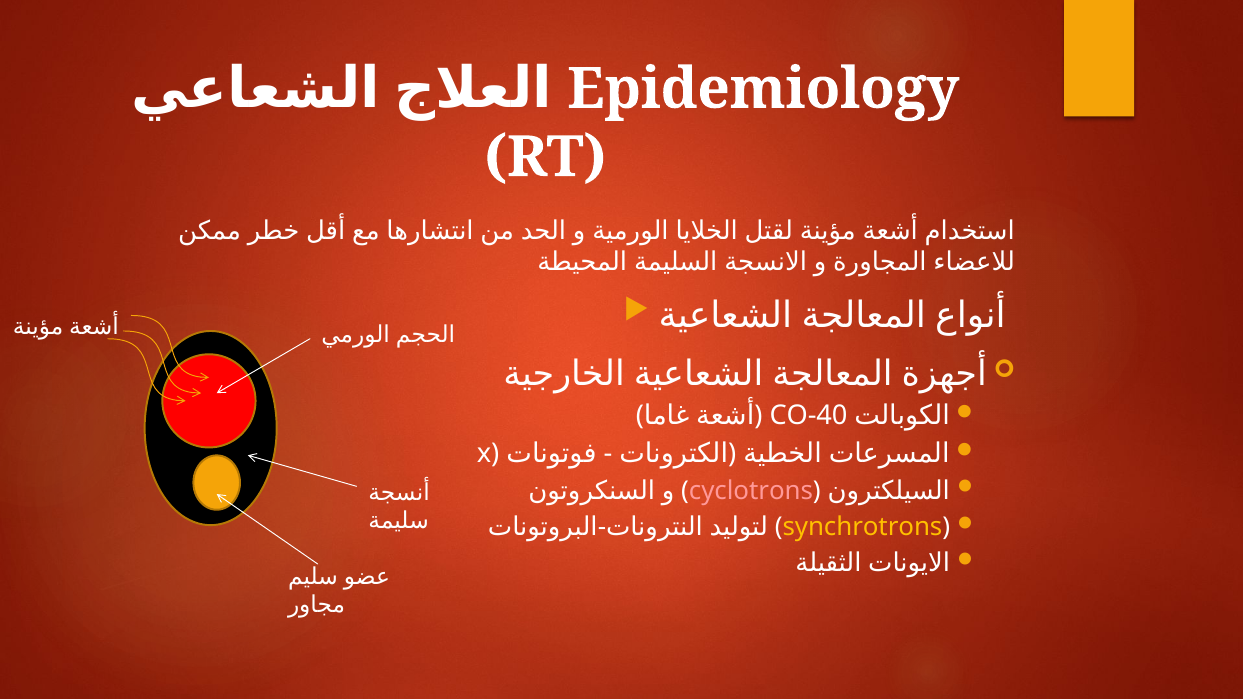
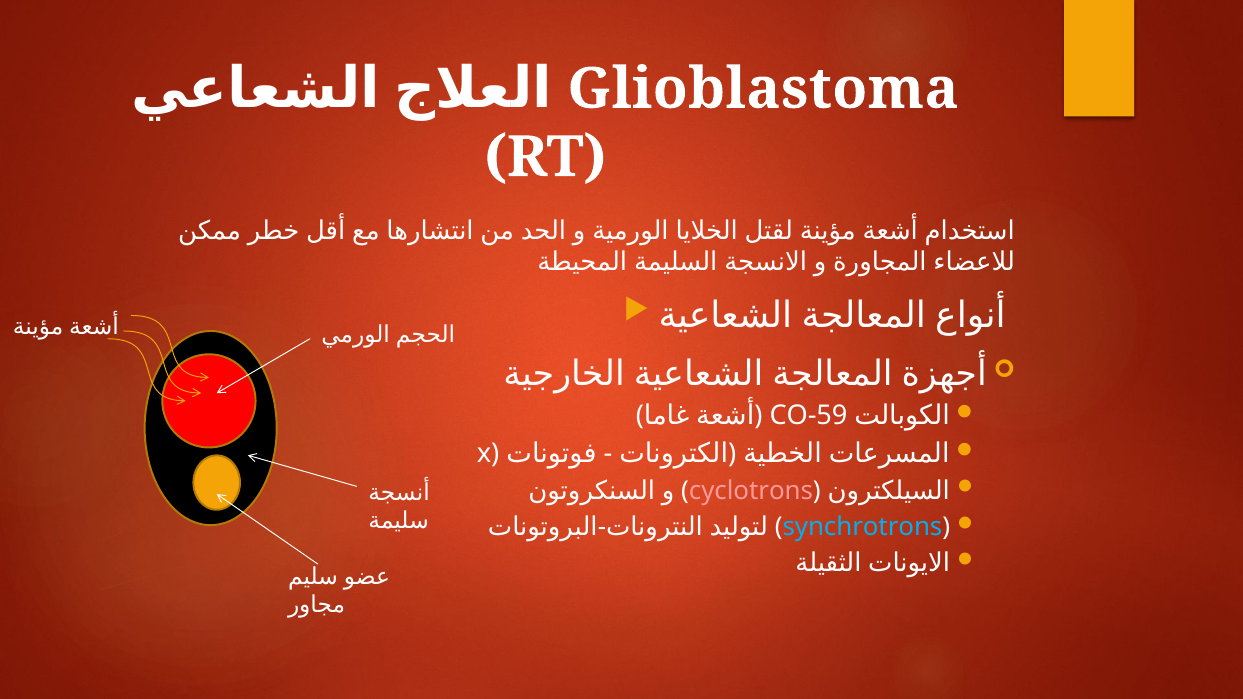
Epidemiology: Epidemiology -> Glioblastoma
CO-40: CO-40 -> CO-59
synchrotrons colour: yellow -> light blue
